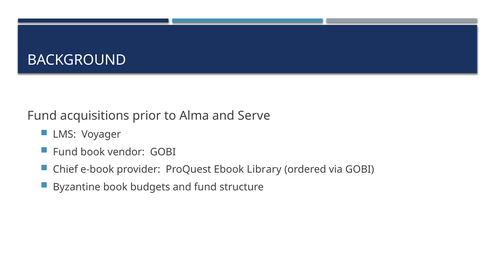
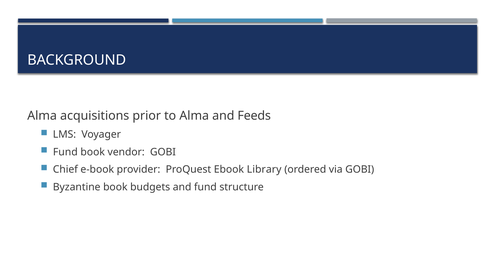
Fund at (42, 116): Fund -> Alma
Serve: Serve -> Feeds
